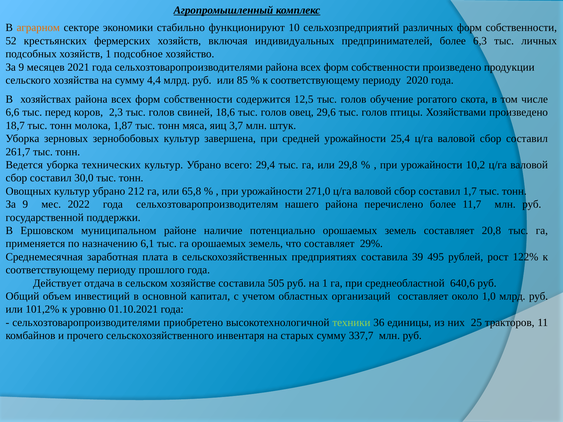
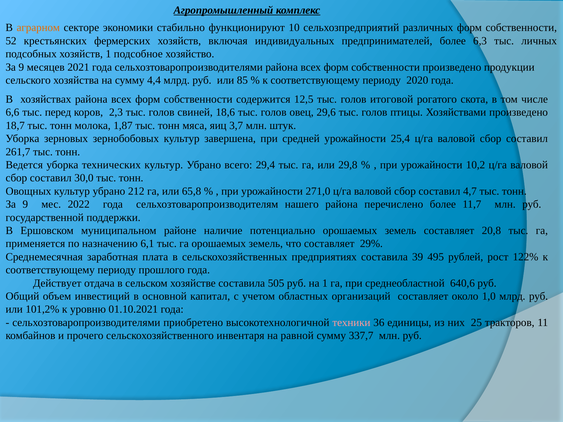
обучение: обучение -> итоговой
1,7: 1,7 -> 4,7
техники colour: light green -> pink
старых: старых -> равной
